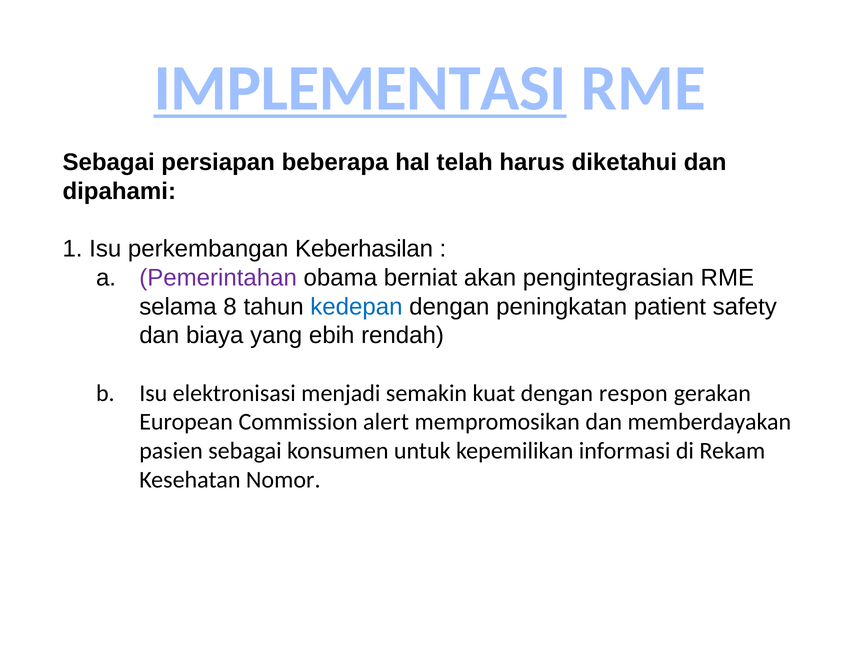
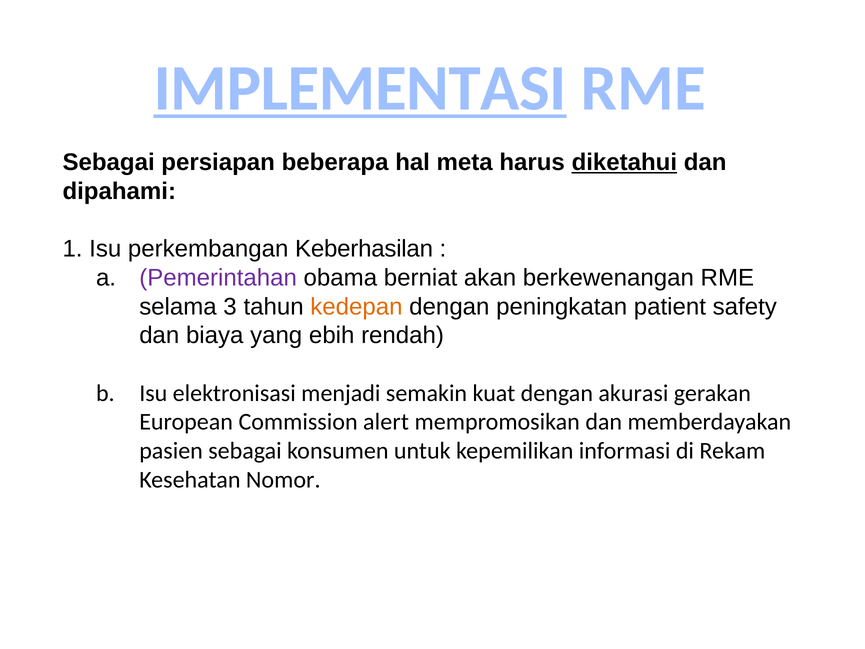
telah: telah -> meta
diketahui underline: none -> present
pengintegrasian: pengintegrasian -> berkewenangan
8: 8 -> 3
kedepan colour: blue -> orange
respon: respon -> akurasi
